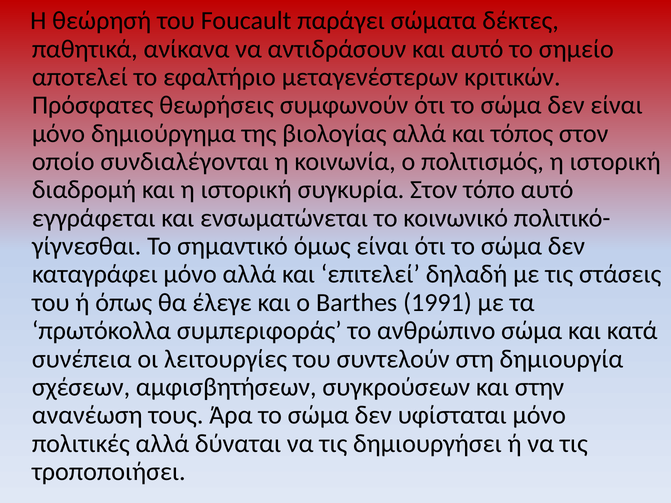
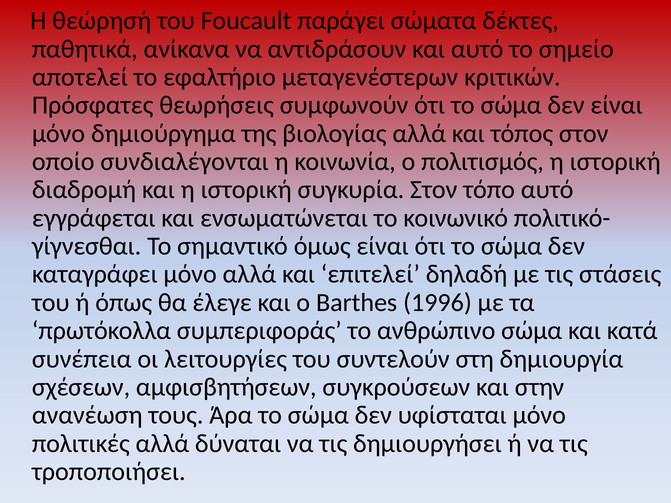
1991: 1991 -> 1996
